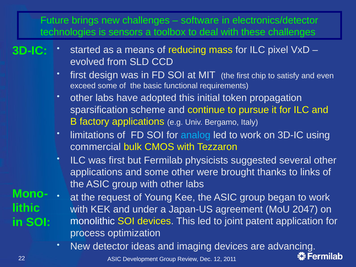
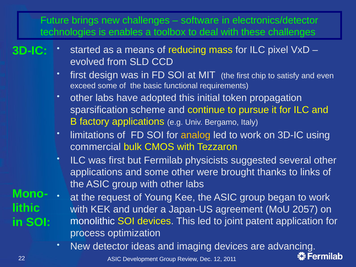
sensors: sensors -> enables
analog colour: light blue -> yellow
2047: 2047 -> 2057
